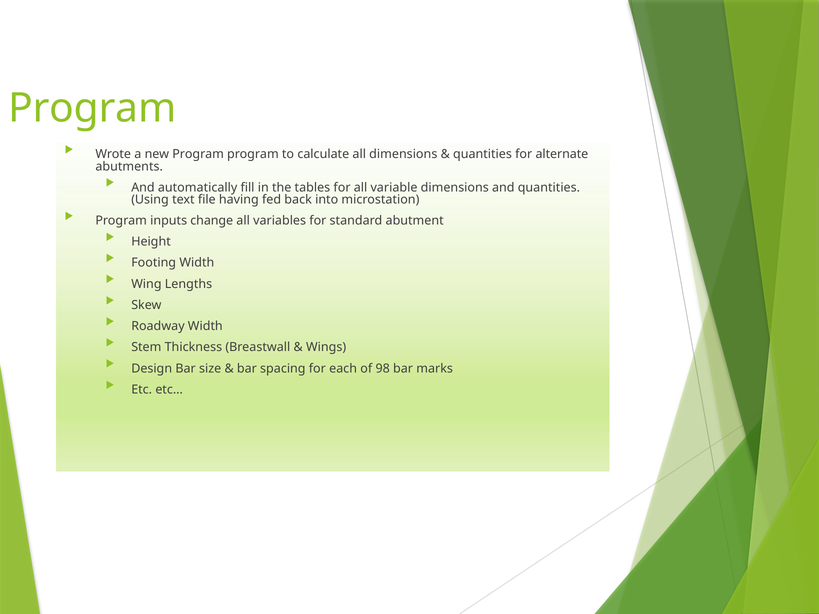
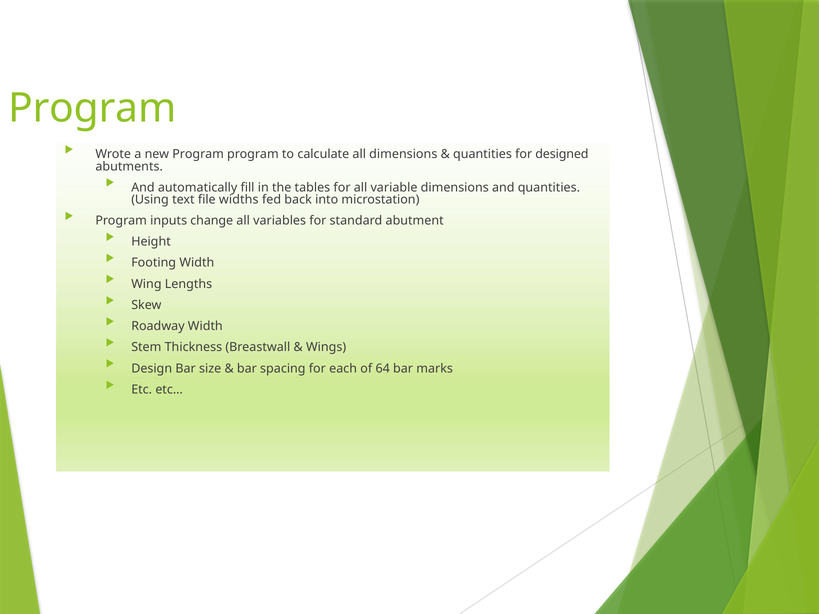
alternate: alternate -> designed
having: having -> widths
98: 98 -> 64
